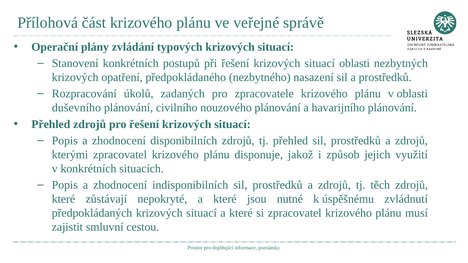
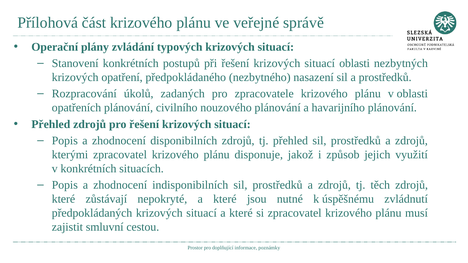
duševního: duševního -> opatřeních
